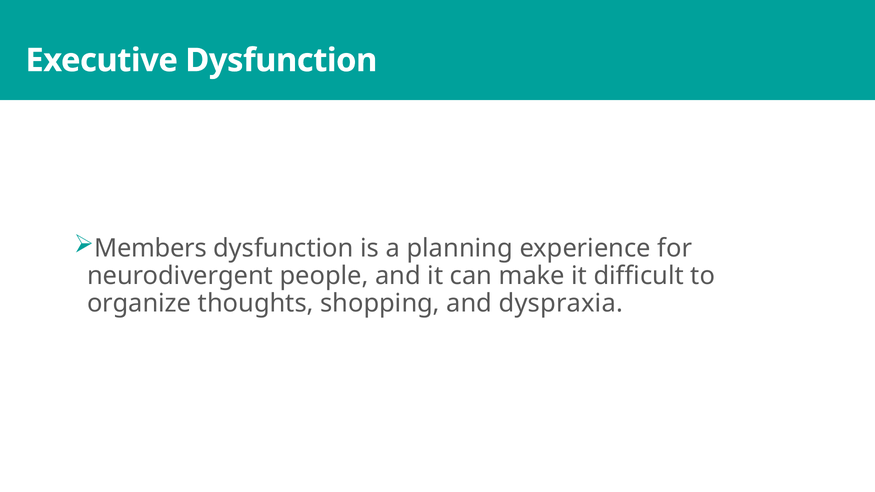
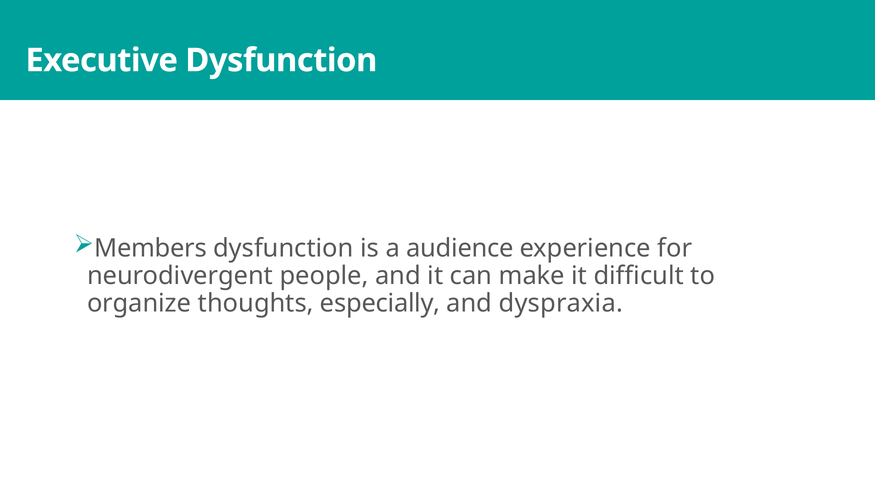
planning: planning -> audience
shopping: shopping -> especially
